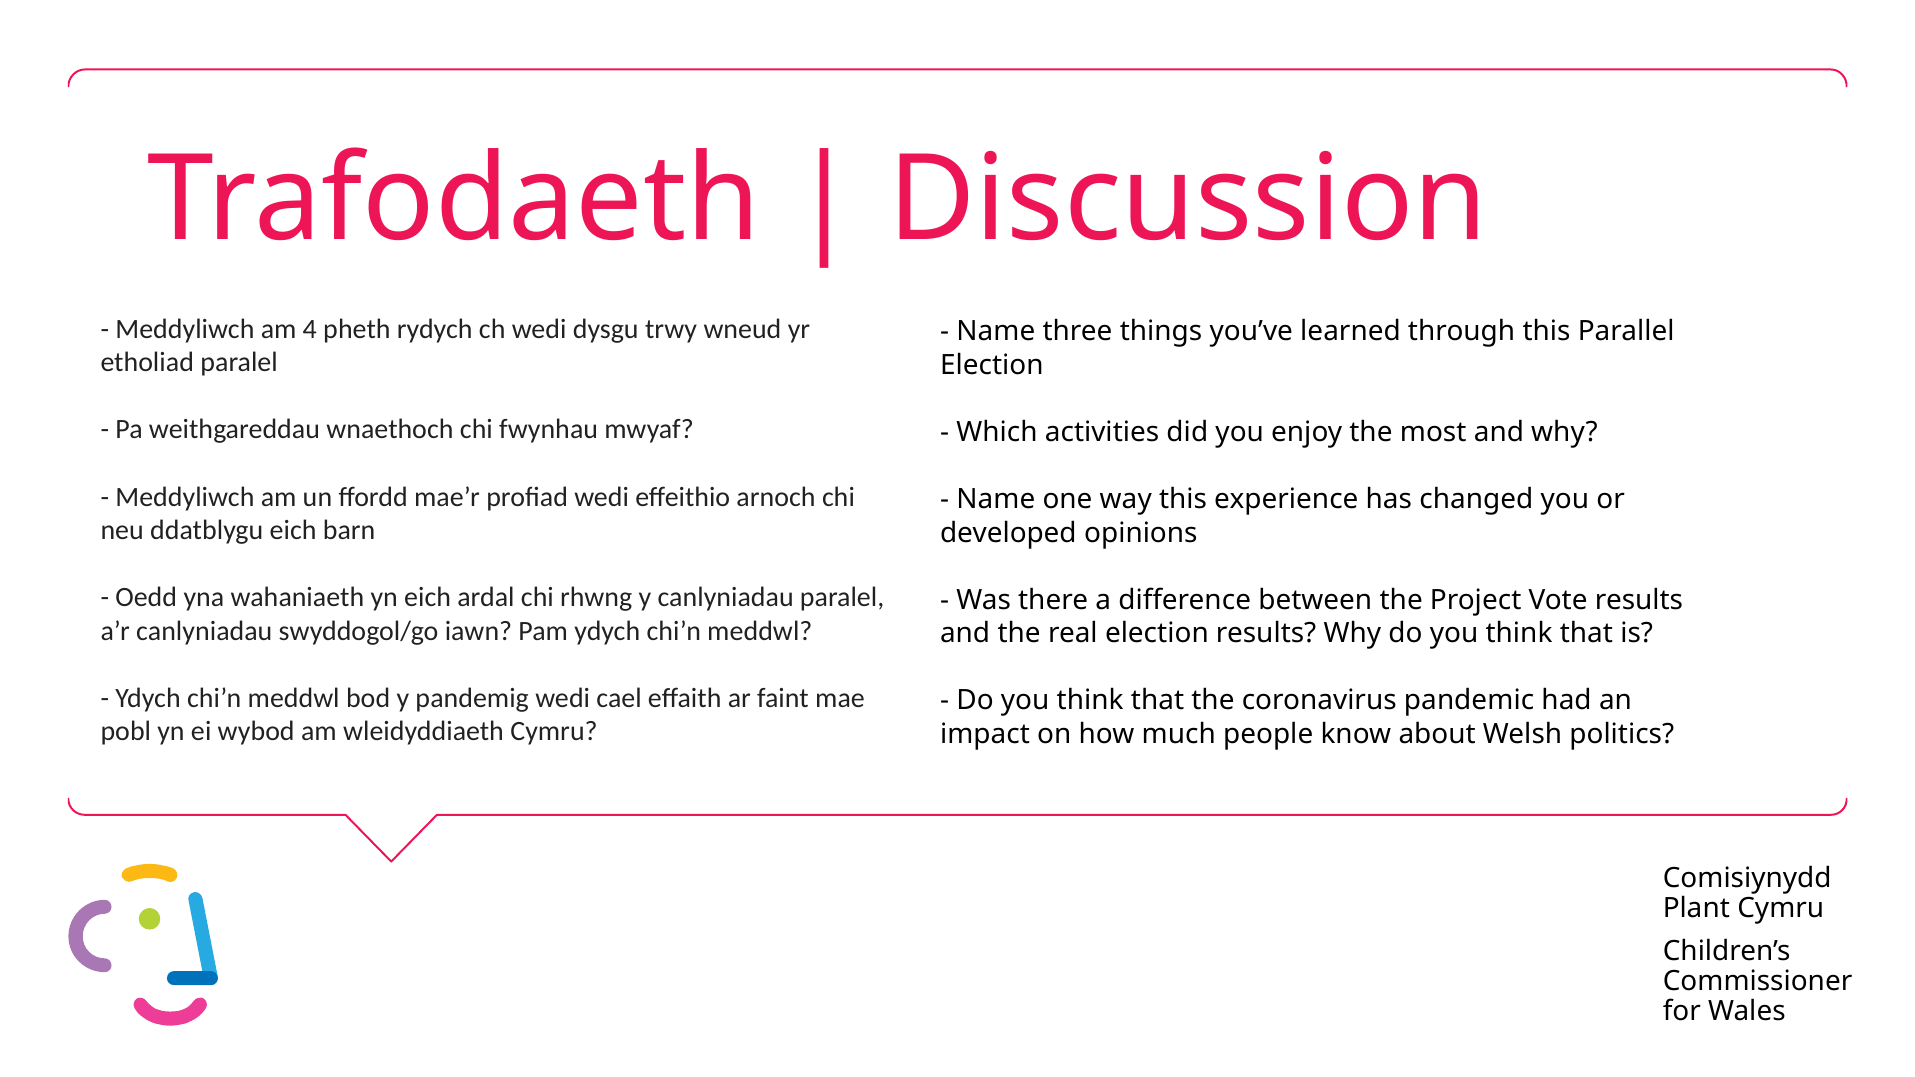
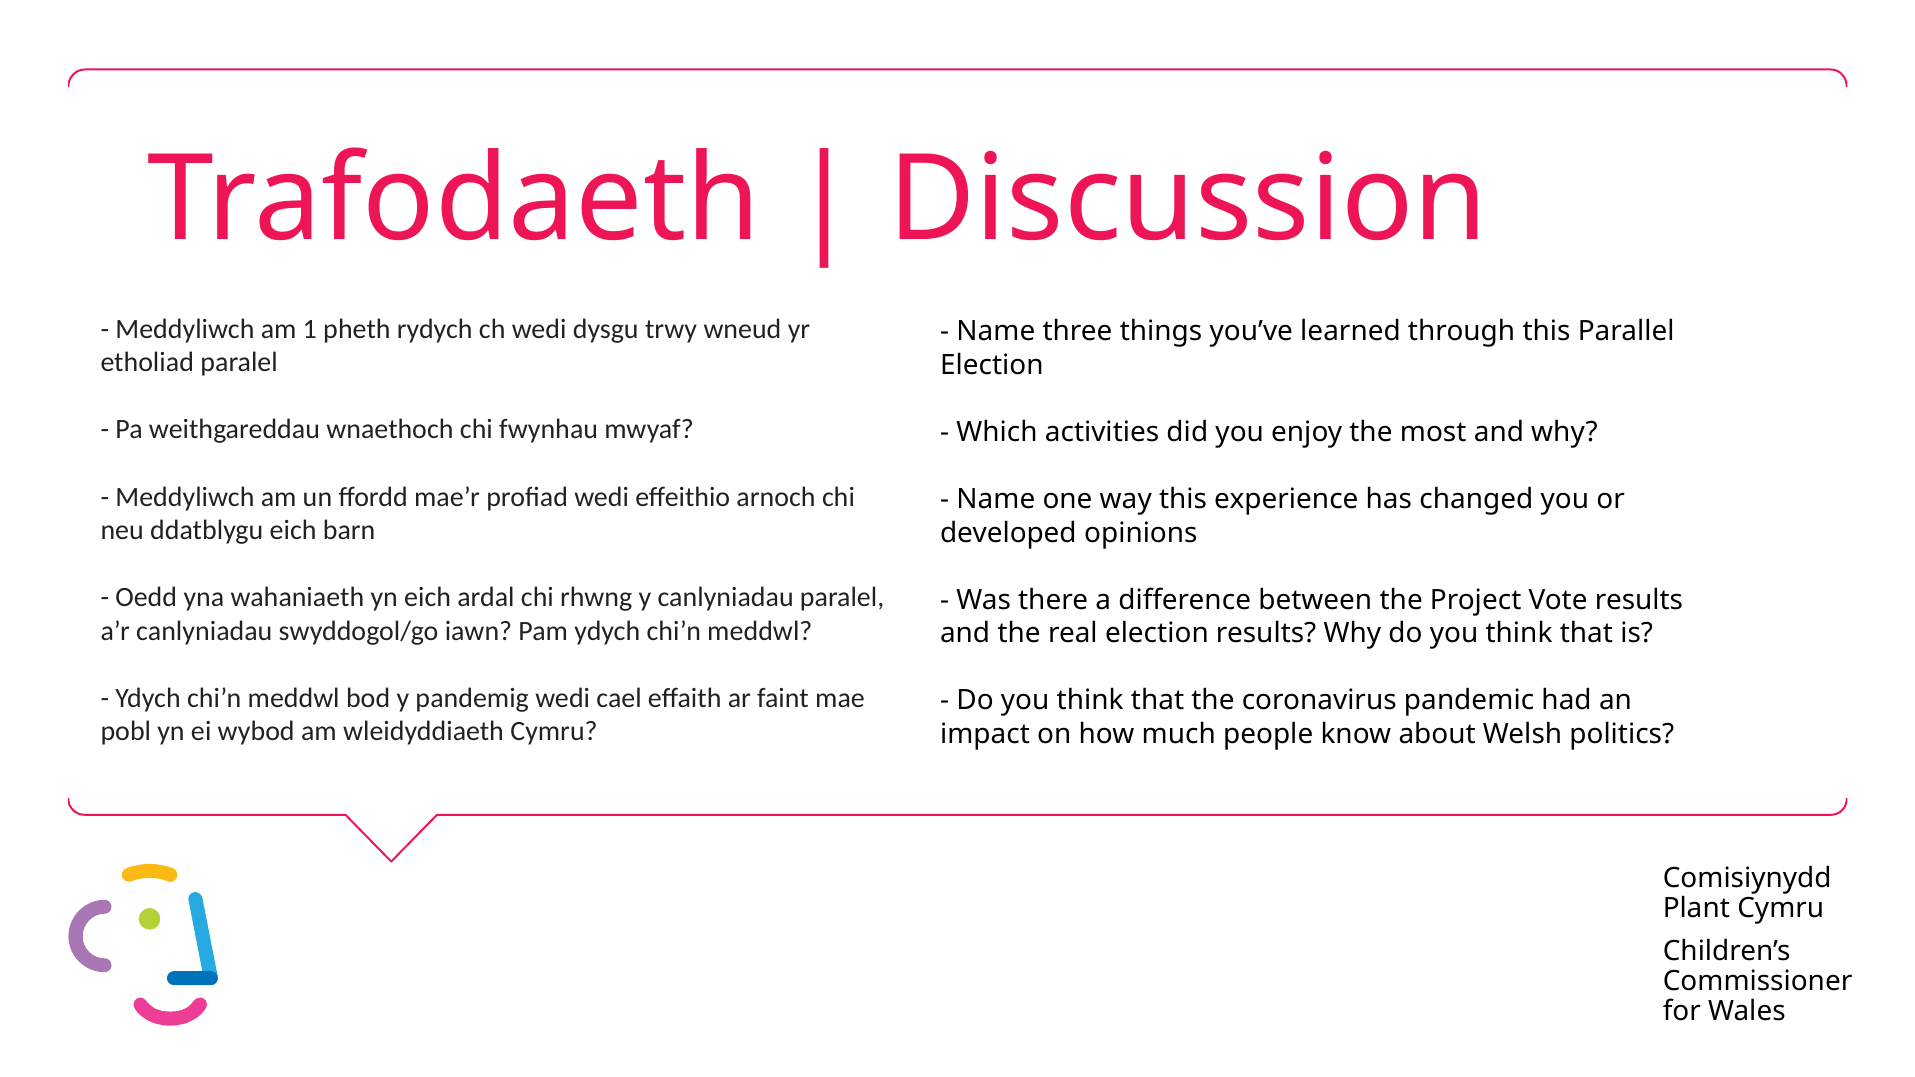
4: 4 -> 1
